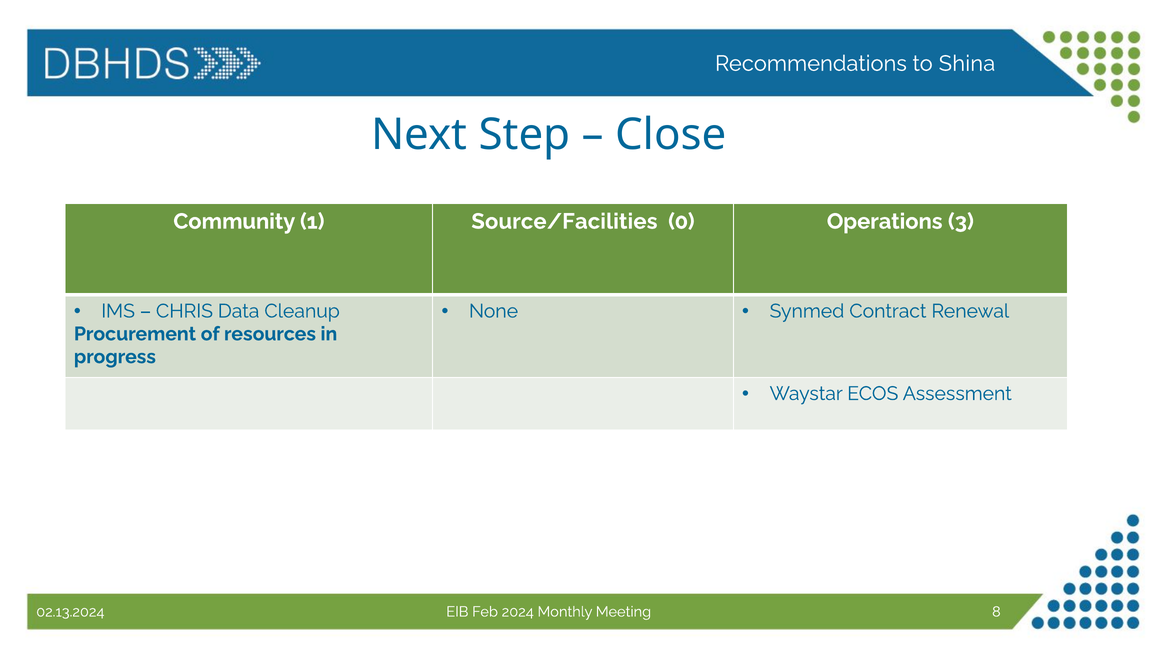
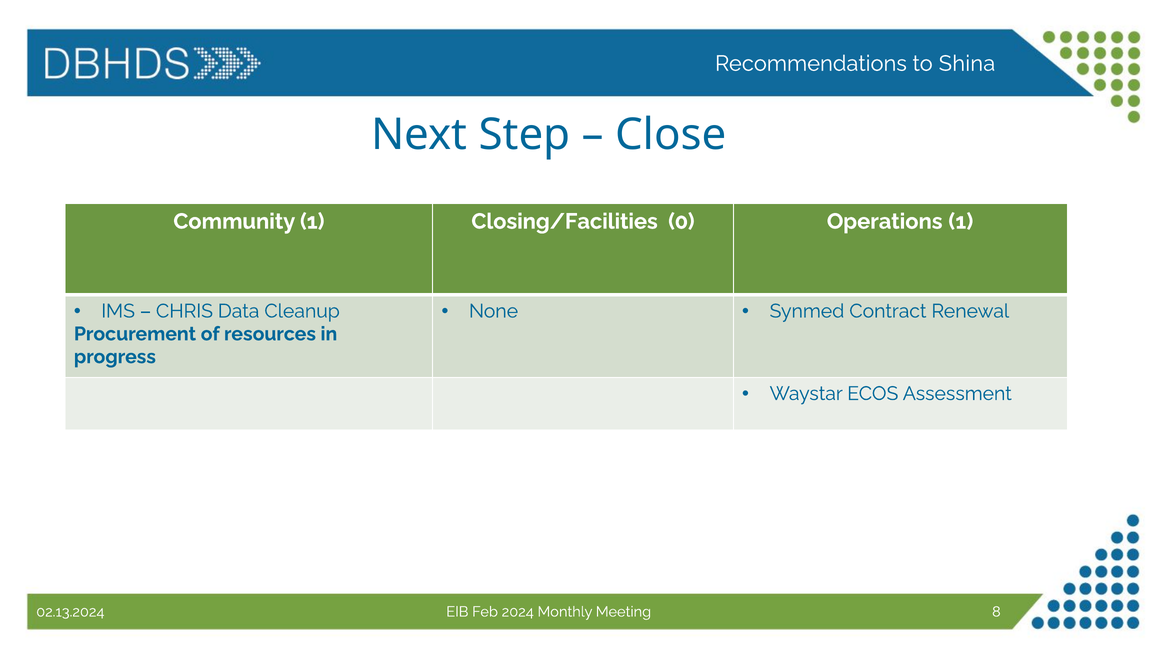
Source/Facilities: Source/Facilities -> Closing/Facilities
Operations 3: 3 -> 1
